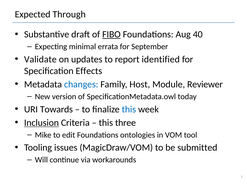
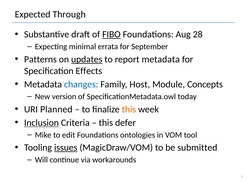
40: 40 -> 28
Validate: Validate -> Patterns
updates underline: none -> present
report identified: identified -> metadata
Reviewer: Reviewer -> Concepts
Towards: Towards -> Planned
this at (129, 109) colour: blue -> orange
three: three -> defer
issues underline: none -> present
